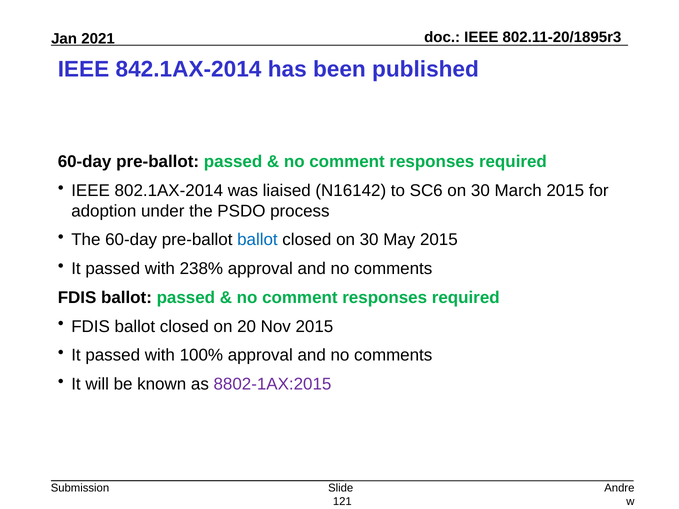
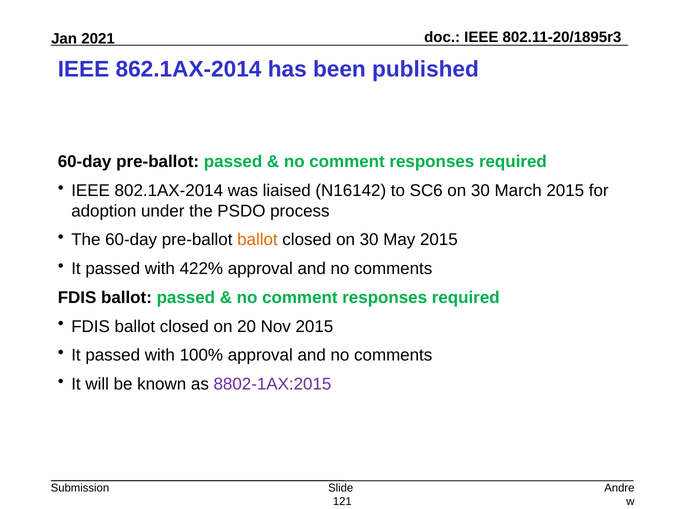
842.1AX-2014: 842.1AX-2014 -> 862.1AX-2014
ballot at (257, 240) colour: blue -> orange
238%: 238% -> 422%
